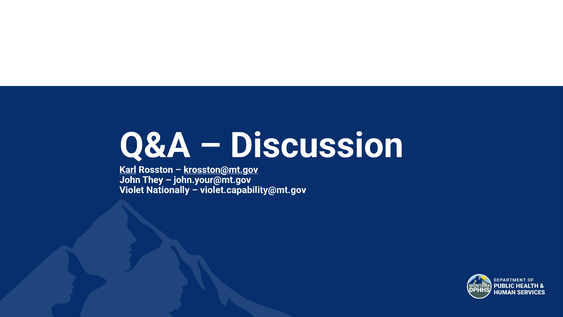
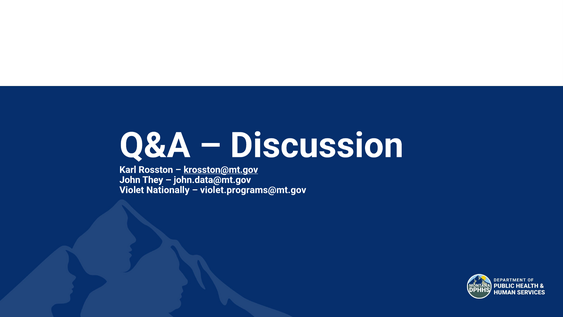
Karl underline: present -> none
john.your@mt.gov: john.your@mt.gov -> john.data@mt.gov
violet.capability@mt.gov: violet.capability@mt.gov -> violet.programs@mt.gov
